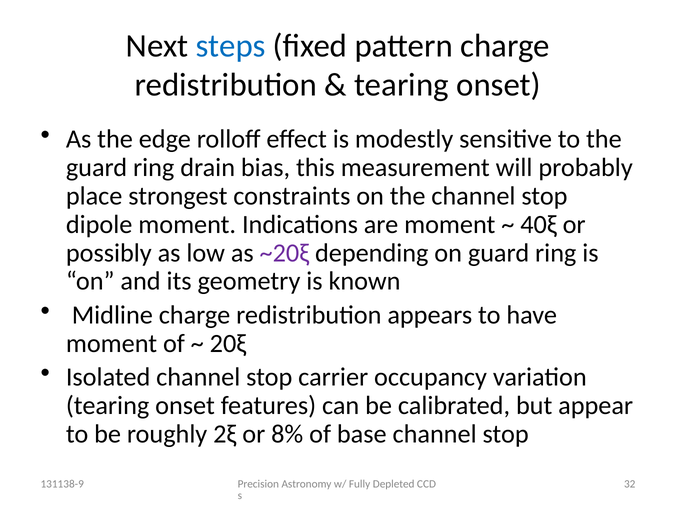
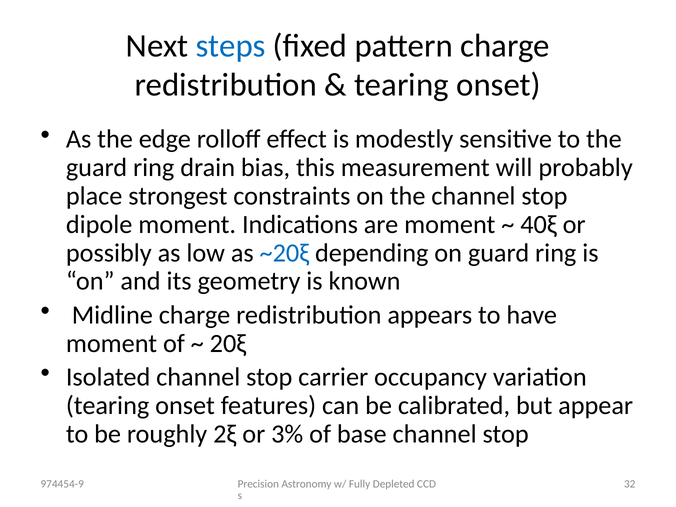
~20ξ colour: purple -> blue
8%: 8% -> 3%
131138-9: 131138-9 -> 974454-9
